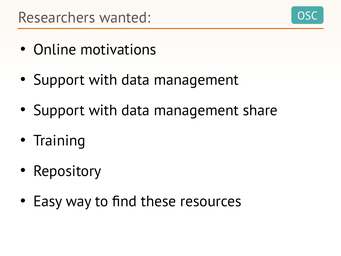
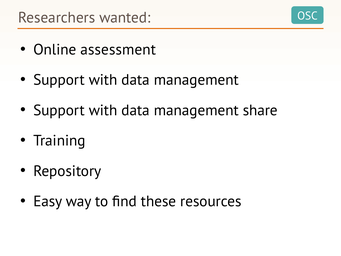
motivations: motivations -> assessment
